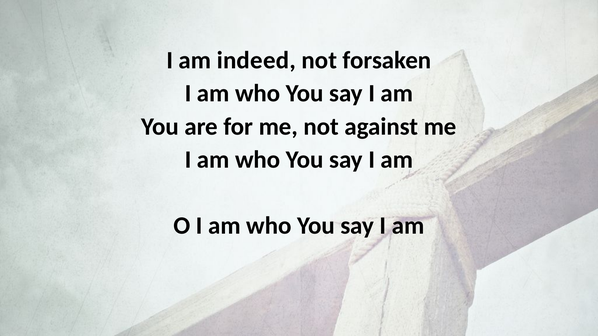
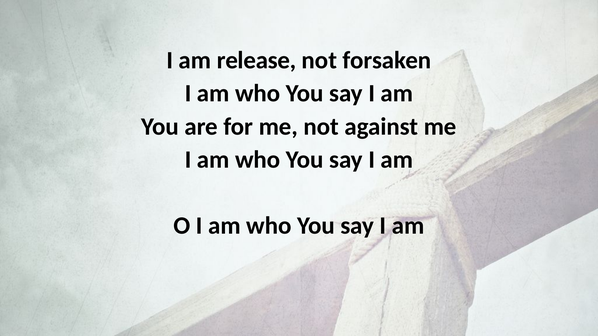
indeed: indeed -> release
